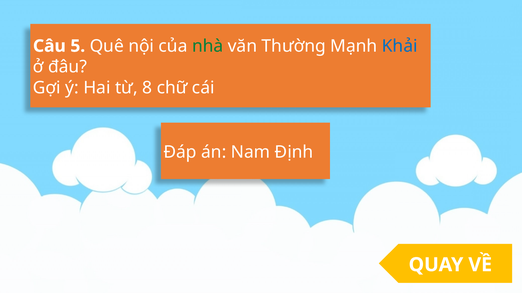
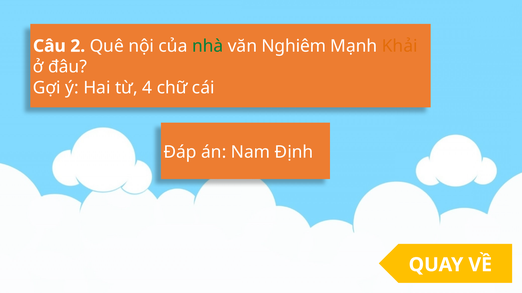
5: 5 -> 2
Thường: Thường -> Nghiêm
Khải colour: blue -> orange
8: 8 -> 4
